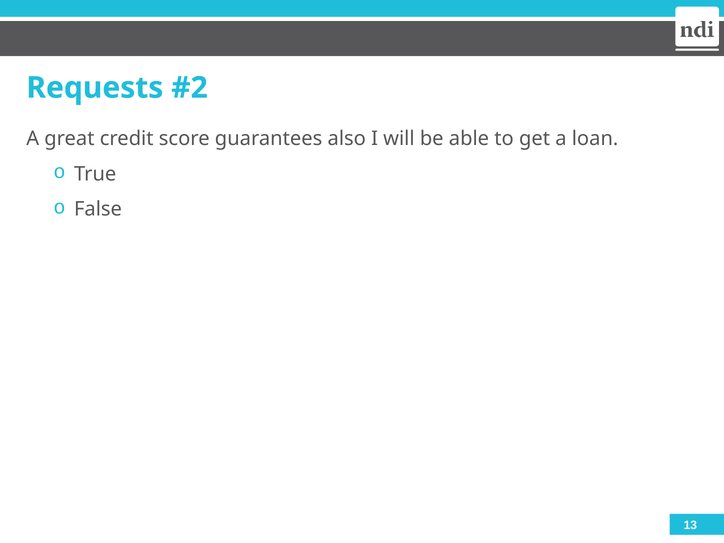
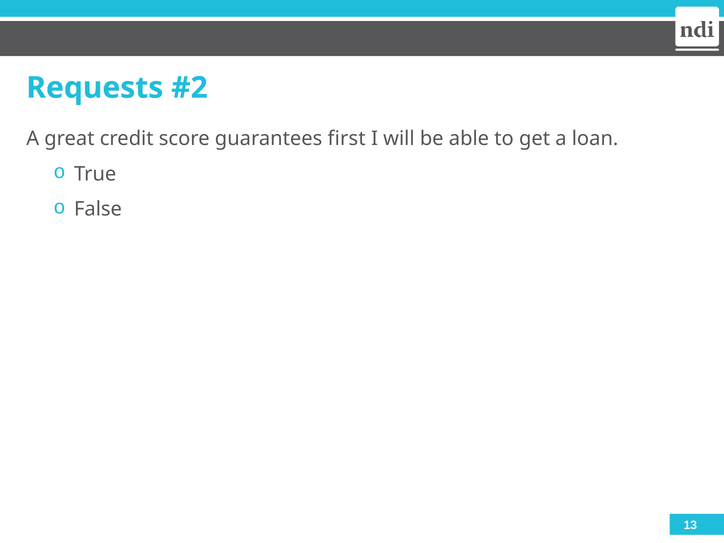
also: also -> first
